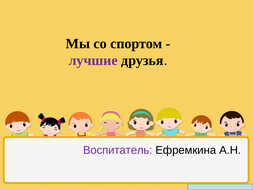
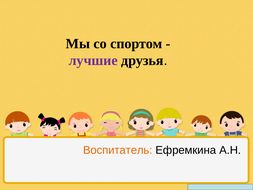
Воспитатель colour: purple -> orange
